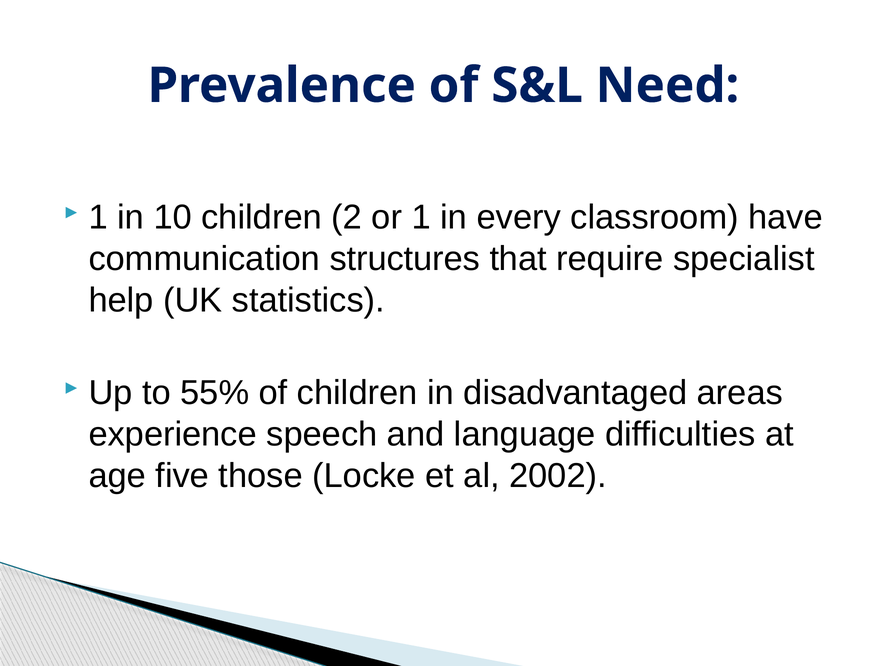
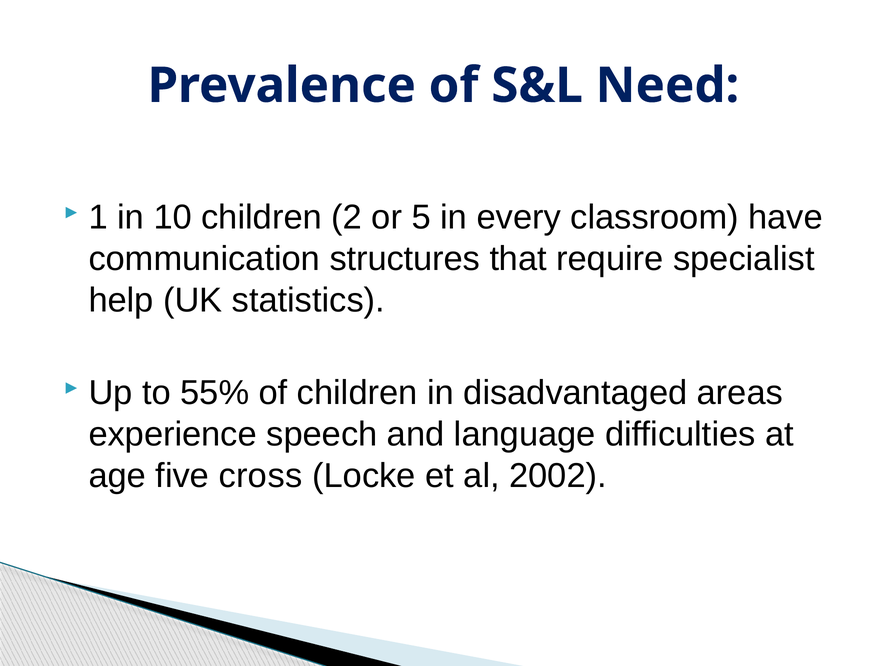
or 1: 1 -> 5
those: those -> cross
